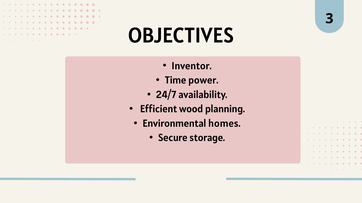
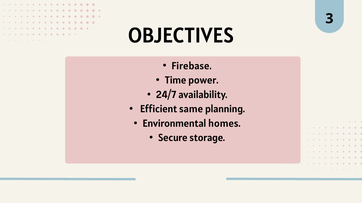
Inventor: Inventor -> Firebase
wood: wood -> same
